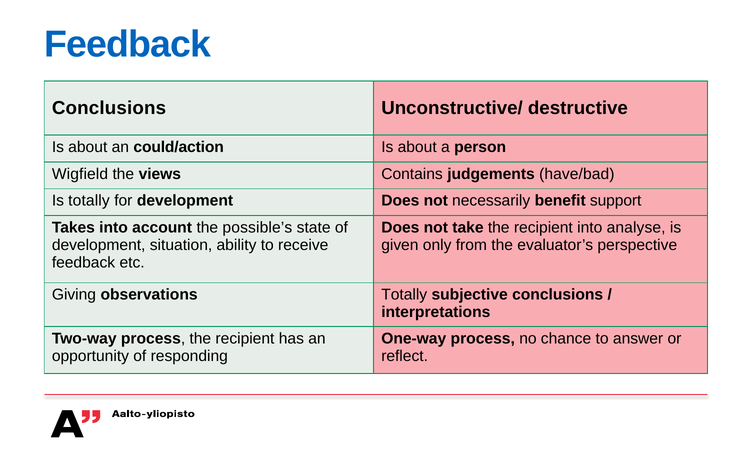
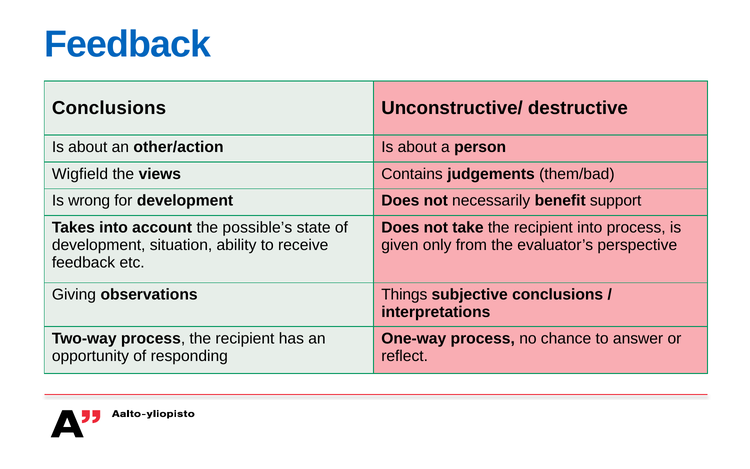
could/action: could/action -> other/action
have/bad: have/bad -> them/bad
Is totally: totally -> wrong
into analyse: analyse -> process
observations Totally: Totally -> Things
